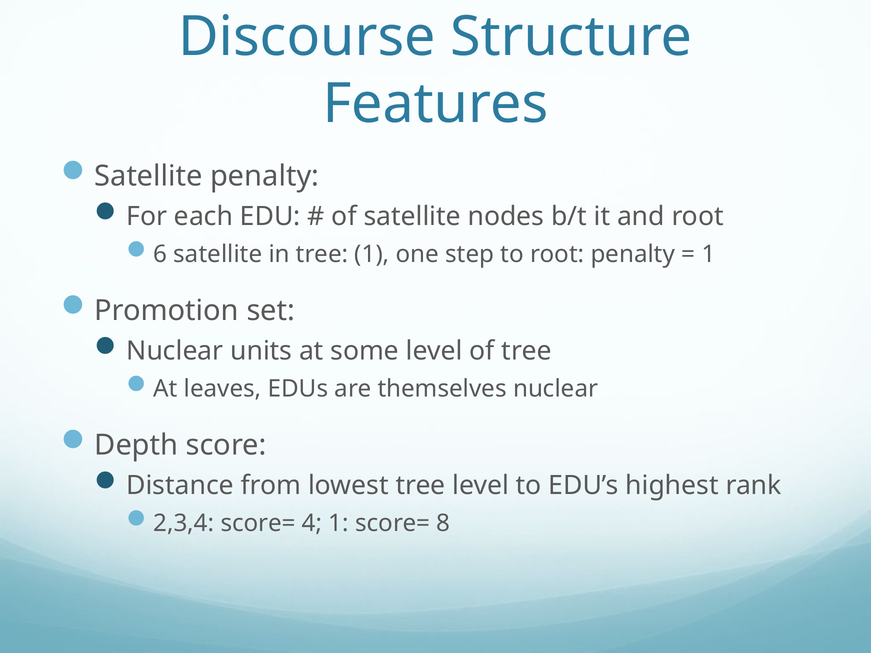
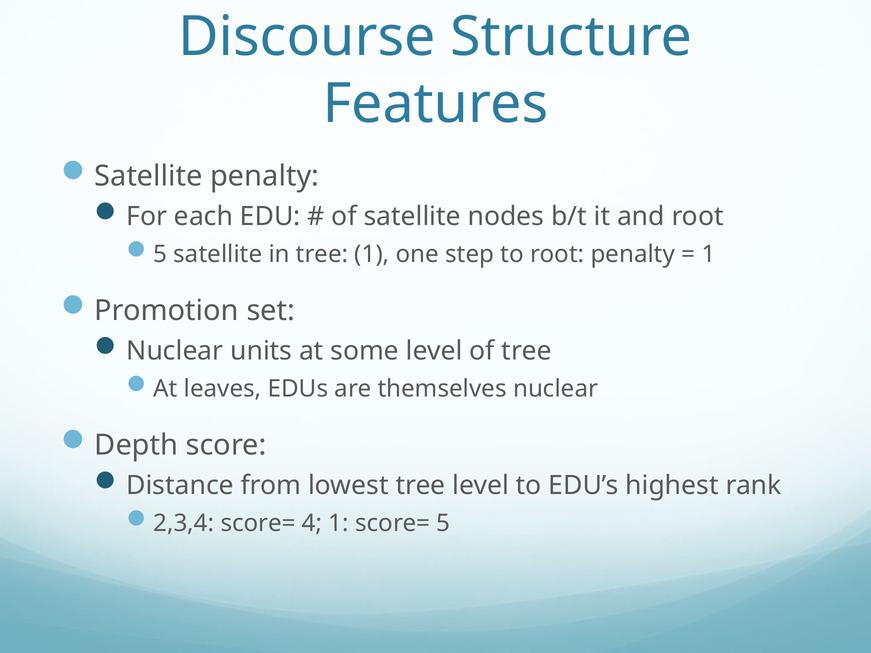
6 at (160, 254): 6 -> 5
score= 8: 8 -> 5
